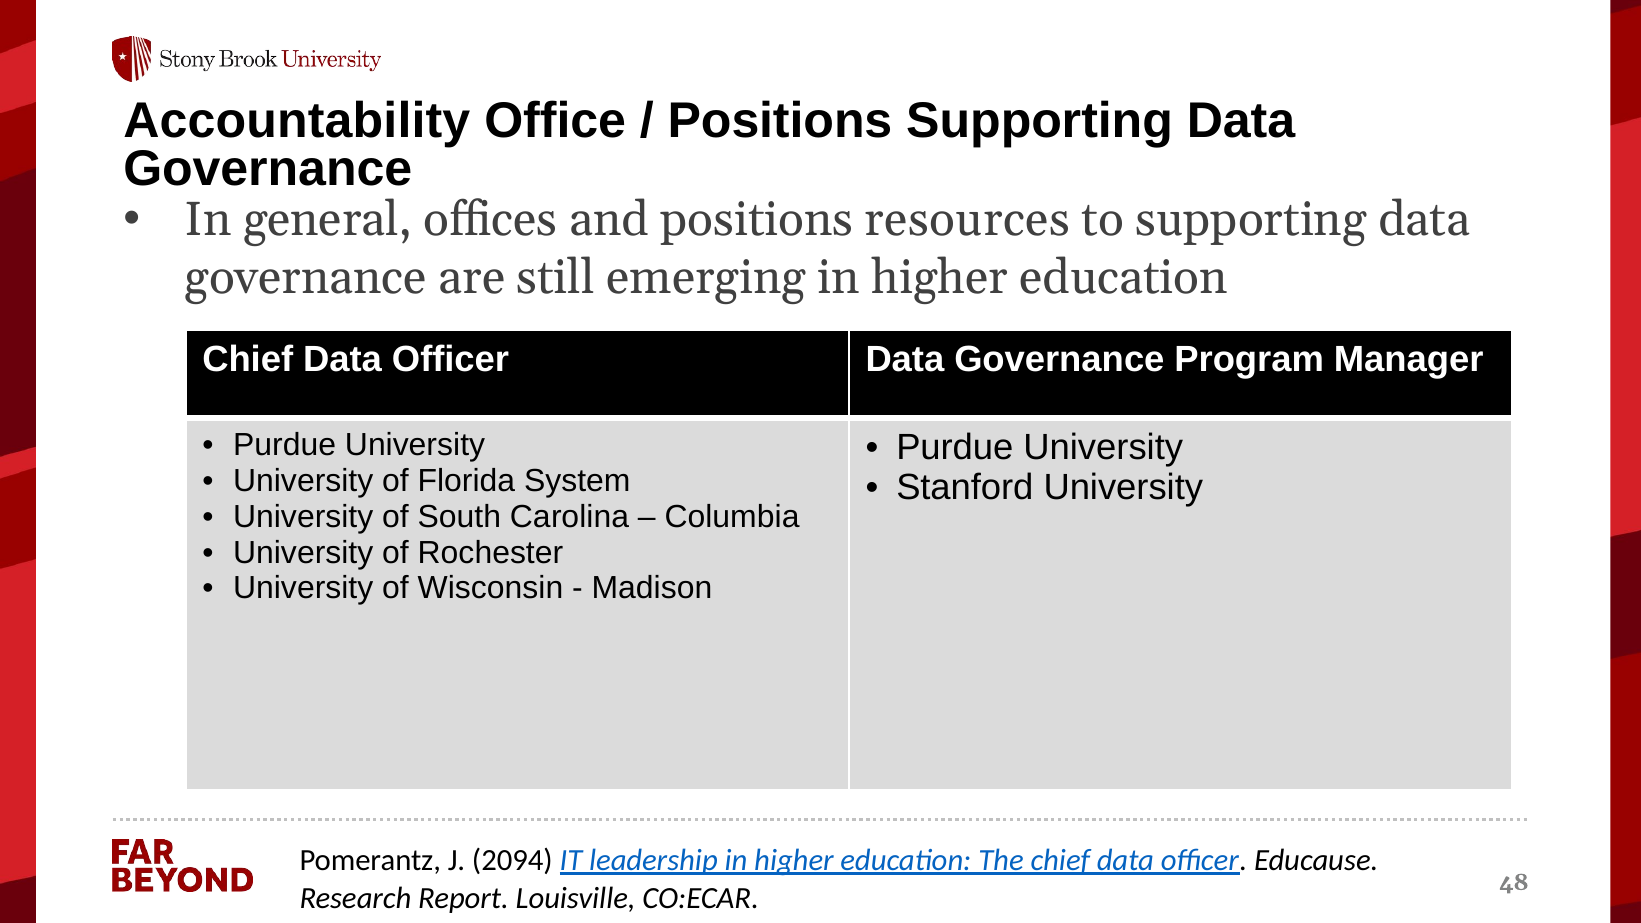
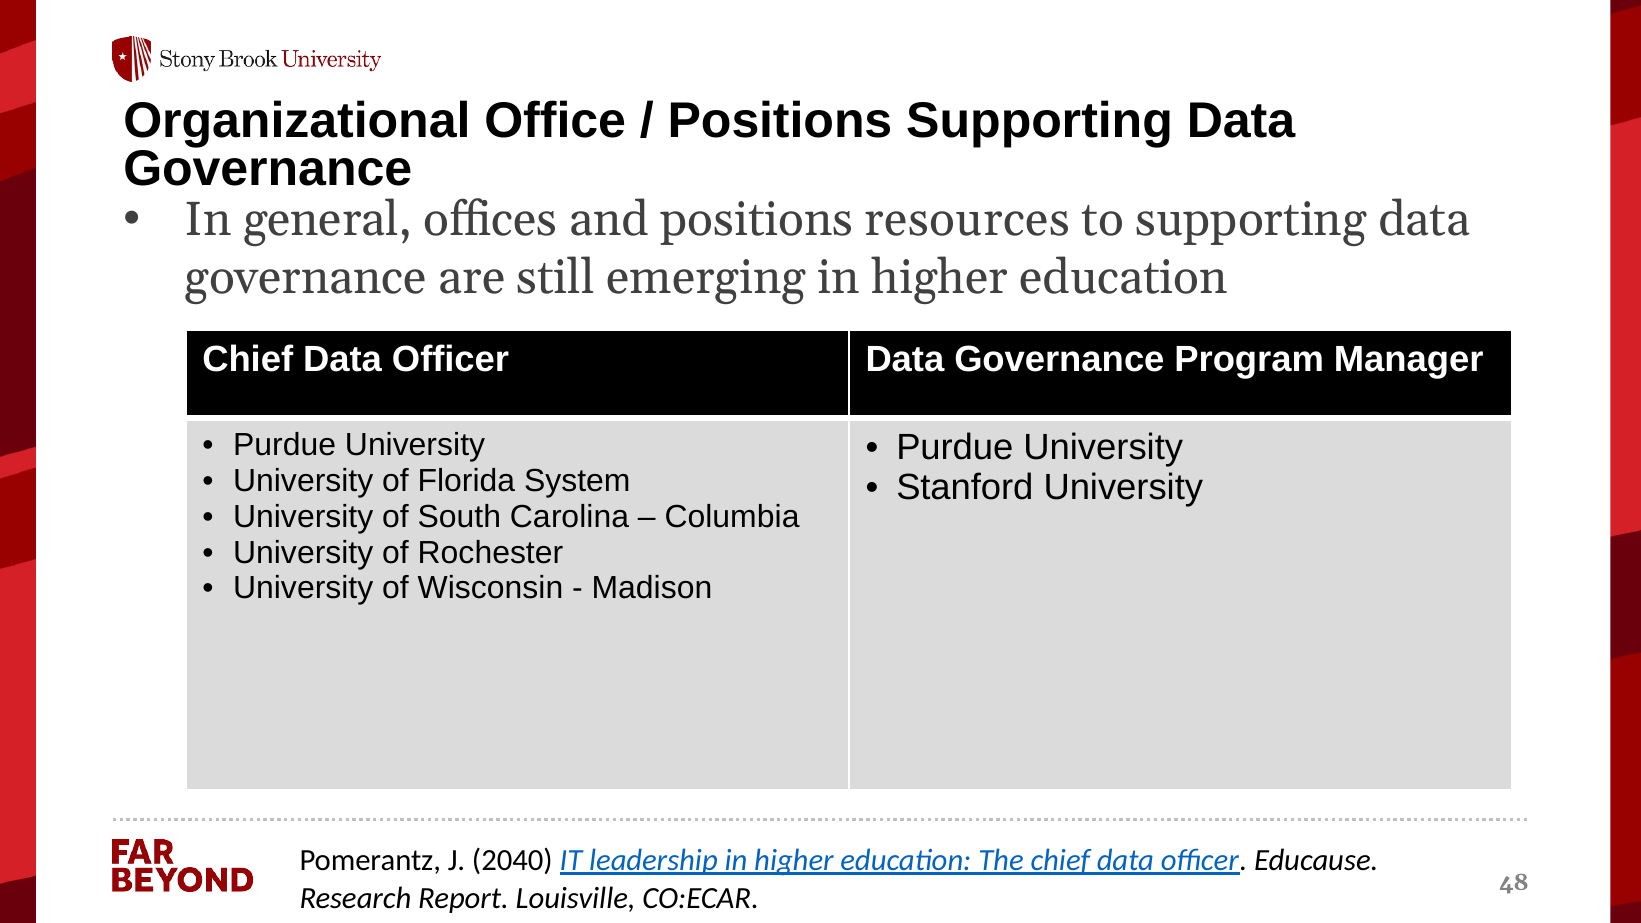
Accountability: Accountability -> Organizational
2094: 2094 -> 2040
